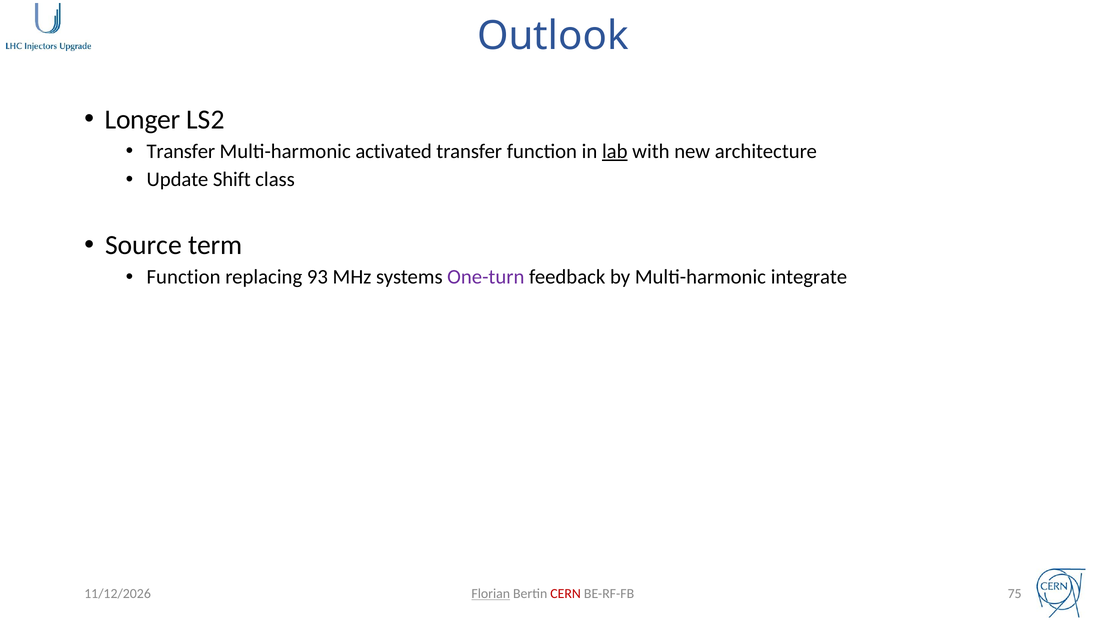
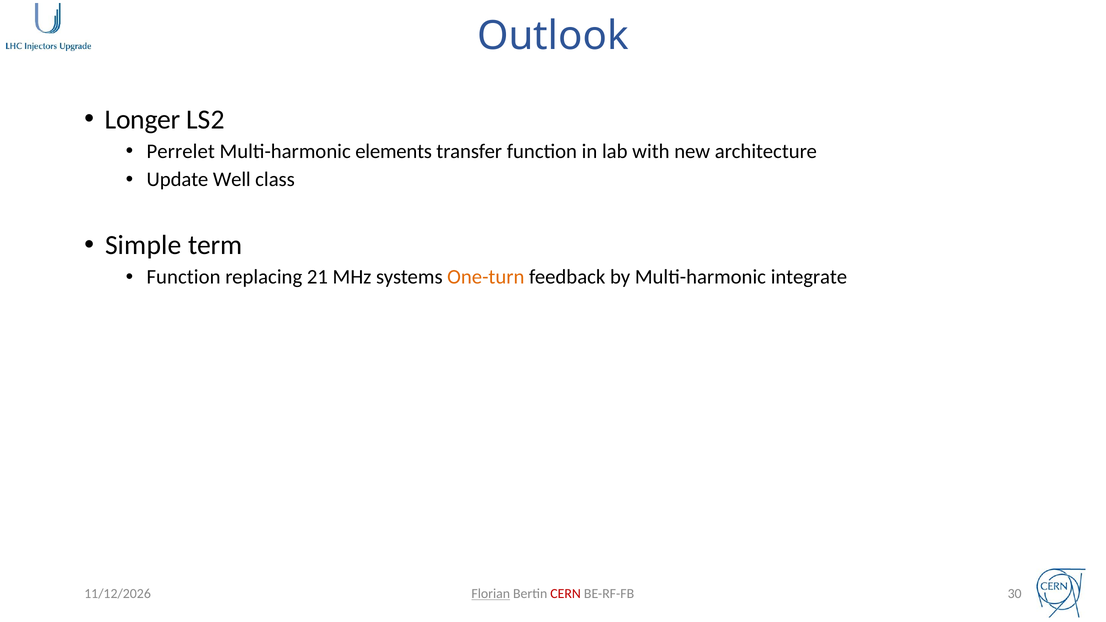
Transfer at (181, 151): Transfer -> Perrelet
activated: activated -> elements
lab underline: present -> none
Shift: Shift -> Well
Source: Source -> Simple
93: 93 -> 21
One-turn colour: purple -> orange
75: 75 -> 30
